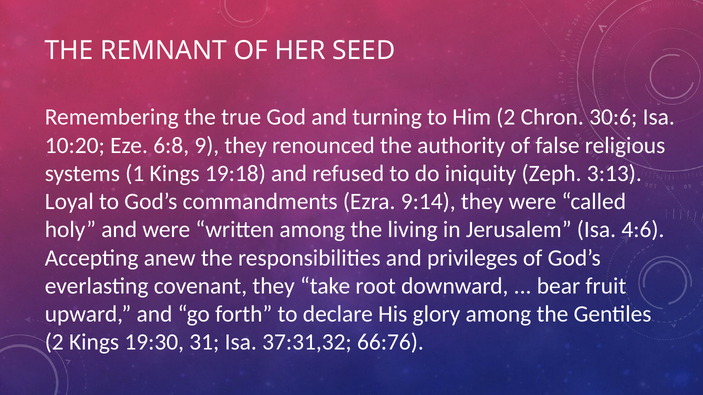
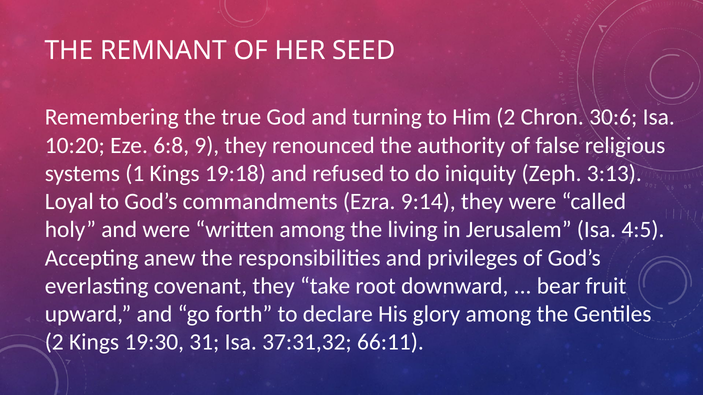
4:6: 4:6 -> 4:5
66:76: 66:76 -> 66:11
